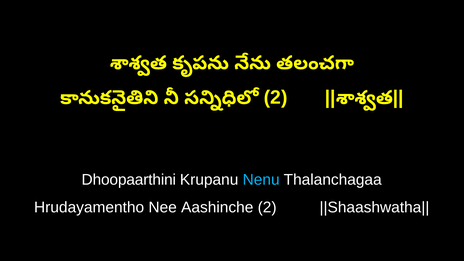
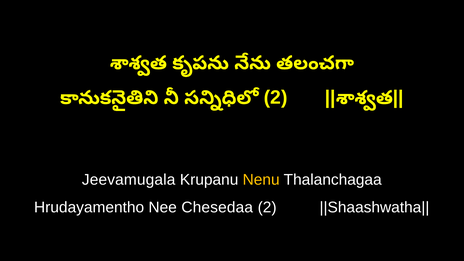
Dhoopaarthini: Dhoopaarthini -> Jeevamugala
Nenu colour: light blue -> yellow
Aashinche: Aashinche -> Chesedaa
